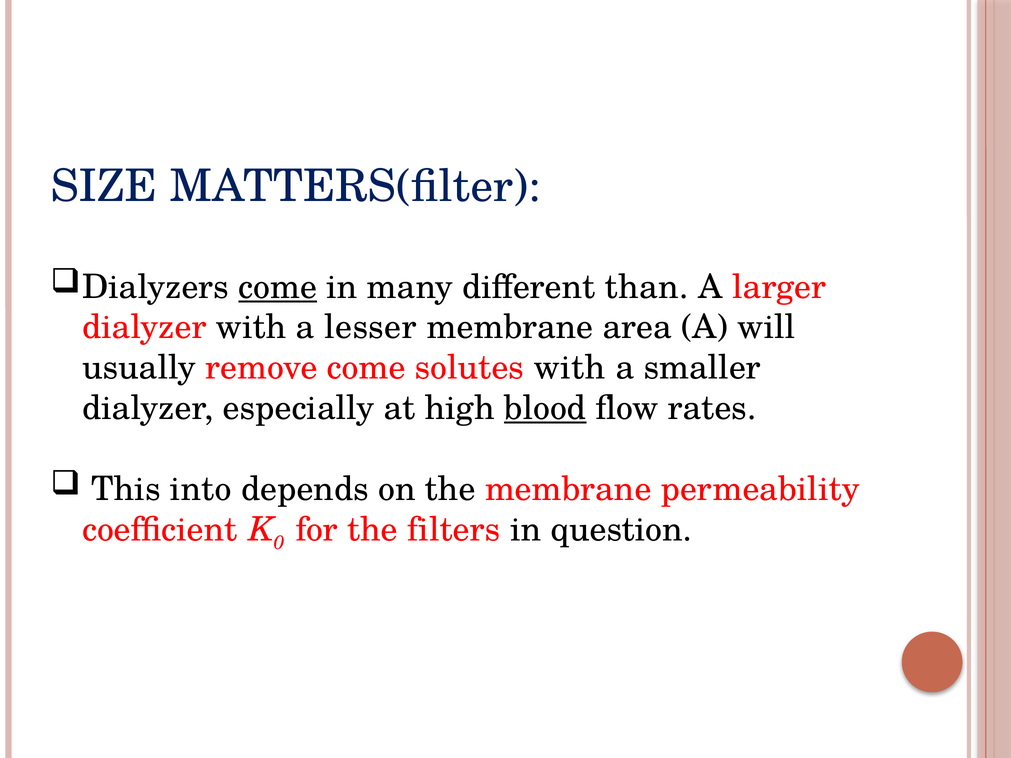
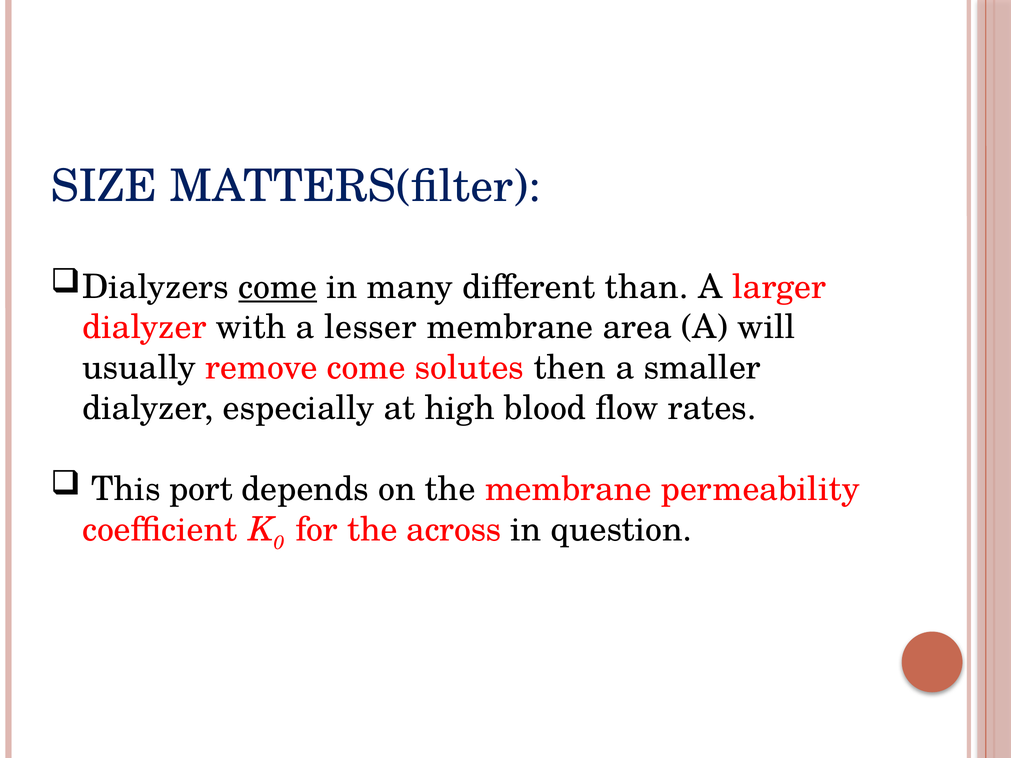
solutes with: with -> then
blood underline: present -> none
into: into -> port
filters: filters -> across
